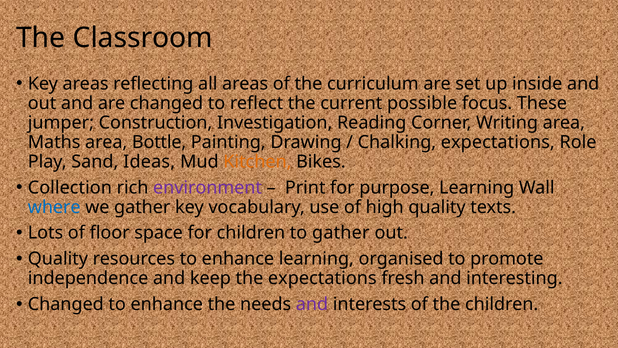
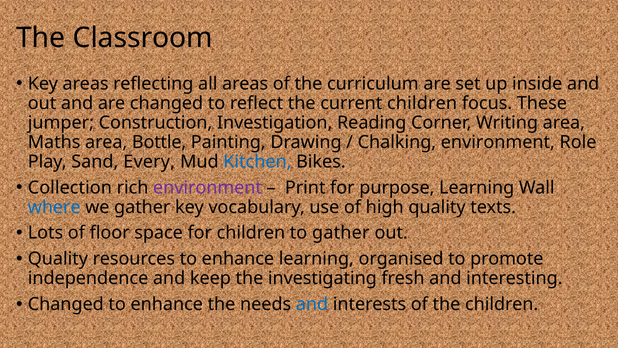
current possible: possible -> children
Chalking expectations: expectations -> environment
Ideas: Ideas -> Every
Kitchen colour: orange -> blue
the expectations: expectations -> investigating
and at (312, 304) colour: purple -> blue
